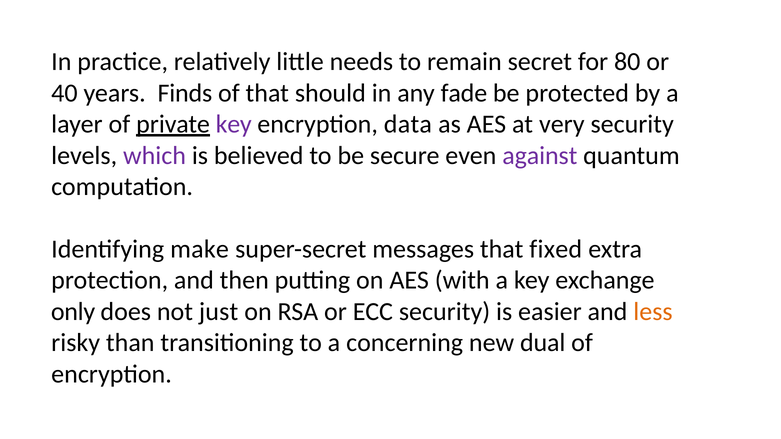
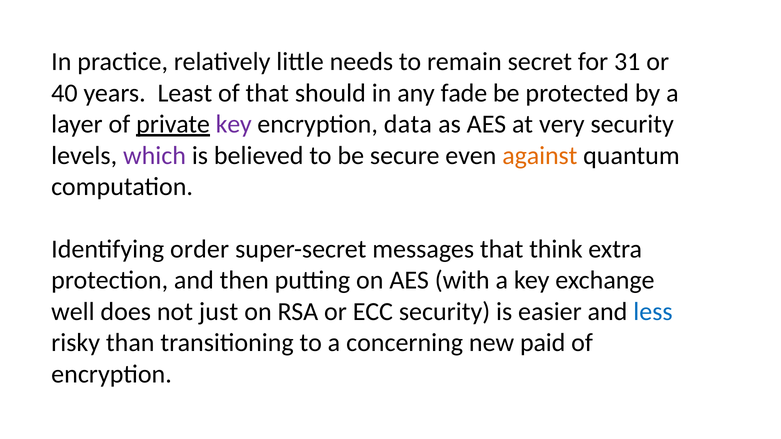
80: 80 -> 31
Finds: Finds -> Least
against colour: purple -> orange
make: make -> order
fixed: fixed -> think
only: only -> well
less colour: orange -> blue
dual: dual -> paid
